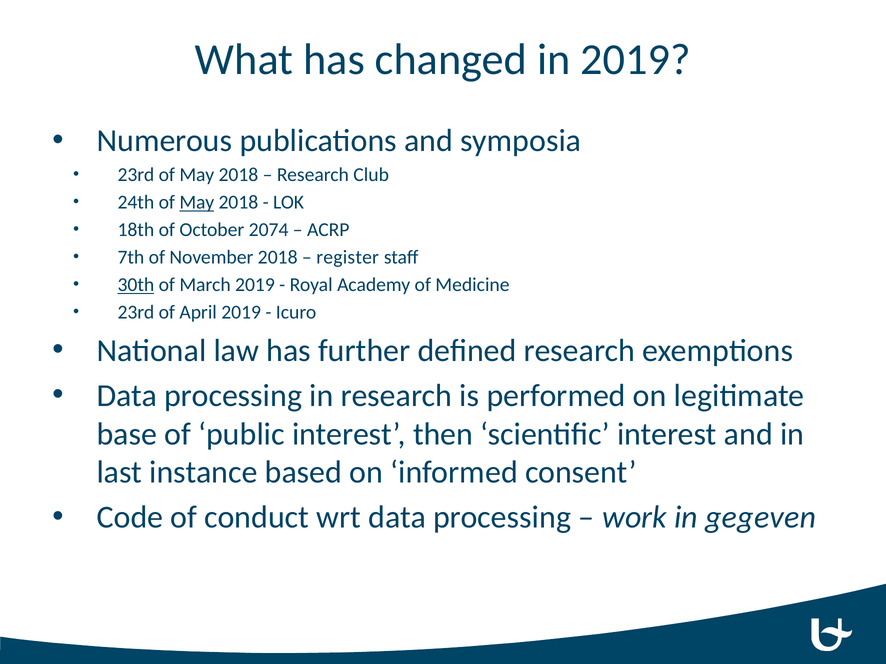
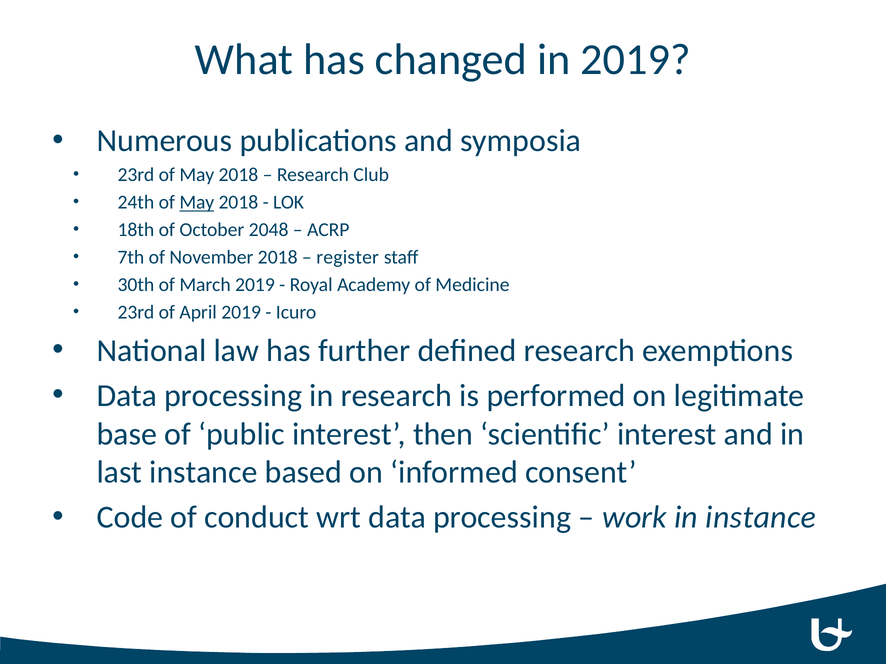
2074: 2074 -> 2048
30th underline: present -> none
in gegeven: gegeven -> instance
